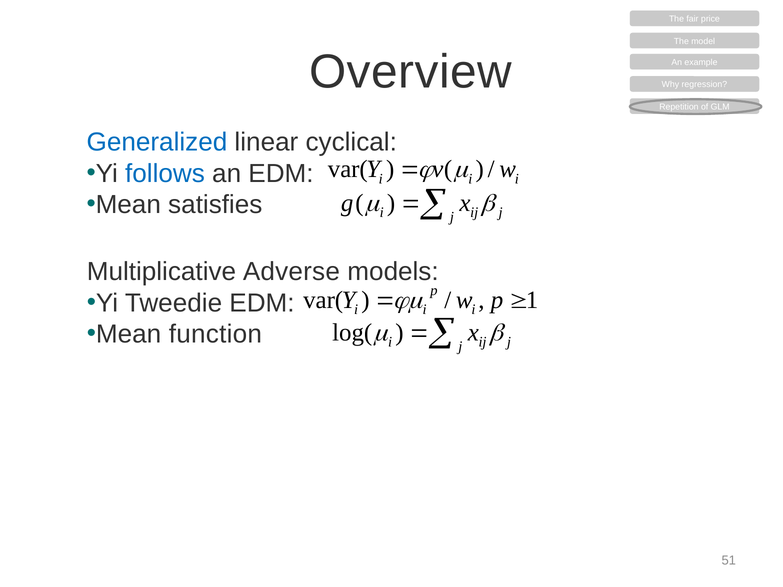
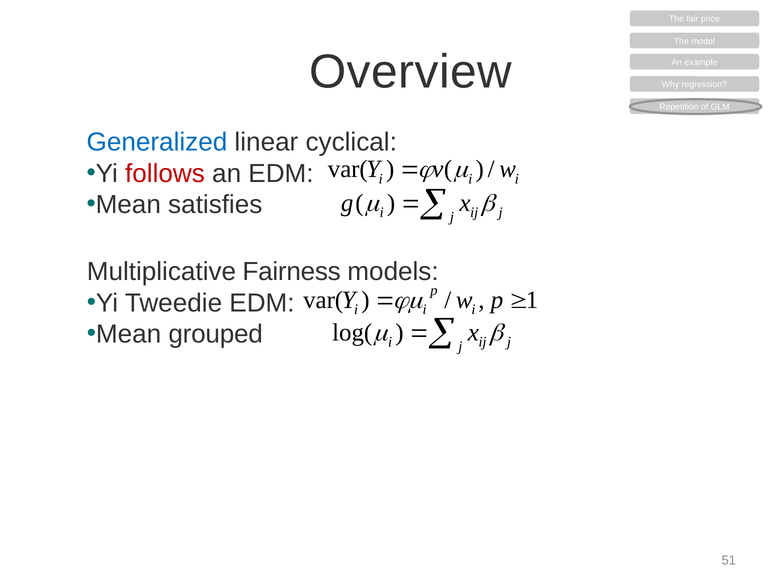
follows colour: blue -> red
Adverse: Adverse -> Fairness
function: function -> grouped
